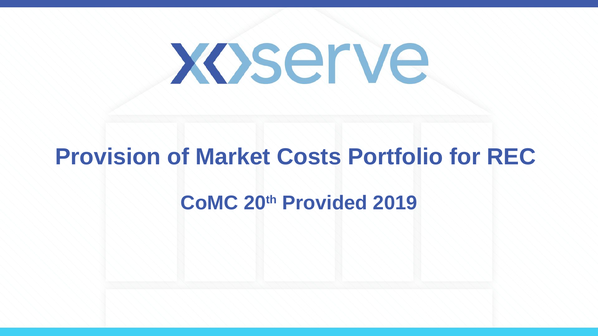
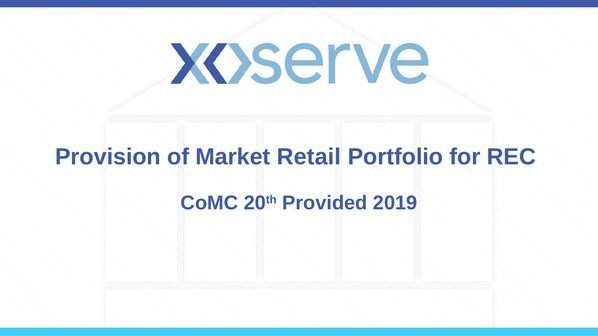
Costs: Costs -> Retail
